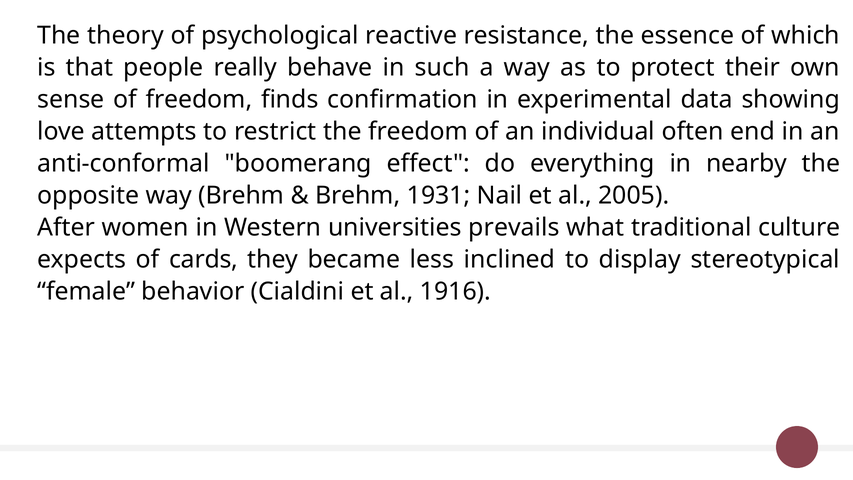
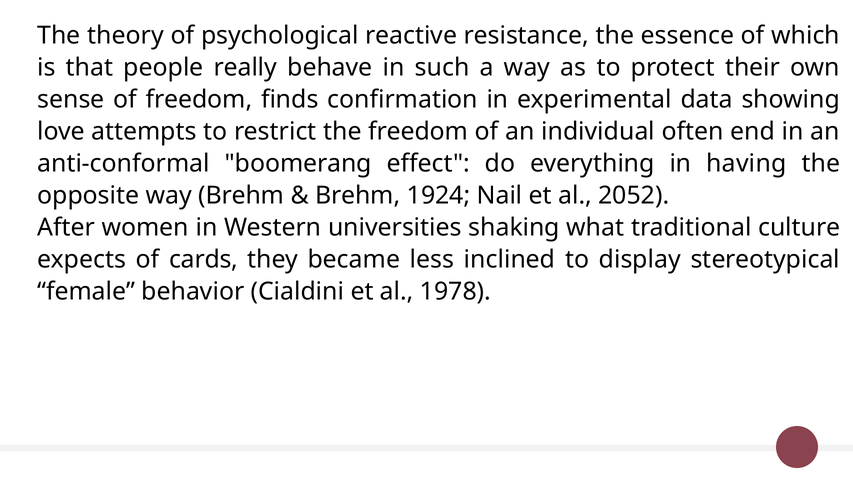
nearby: nearby -> having
1931: 1931 -> 1924
2005: 2005 -> 2052
prevails: prevails -> shaking
1916: 1916 -> 1978
